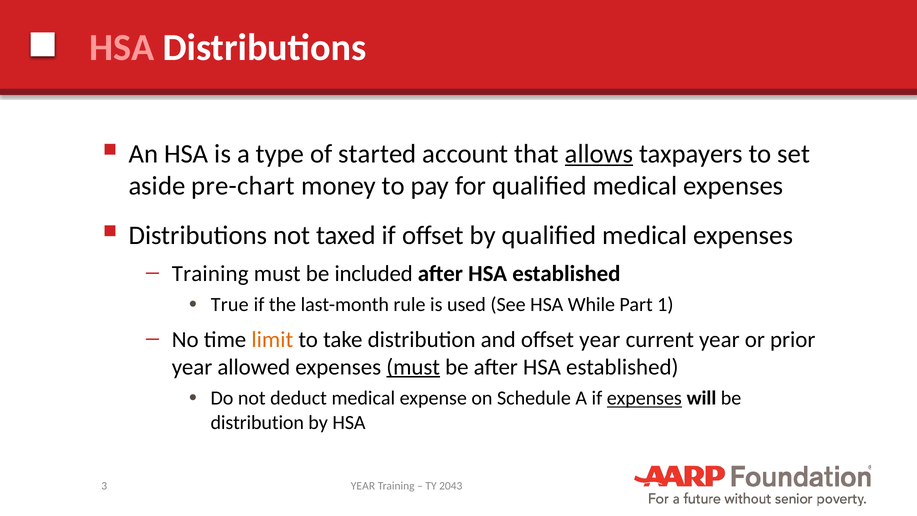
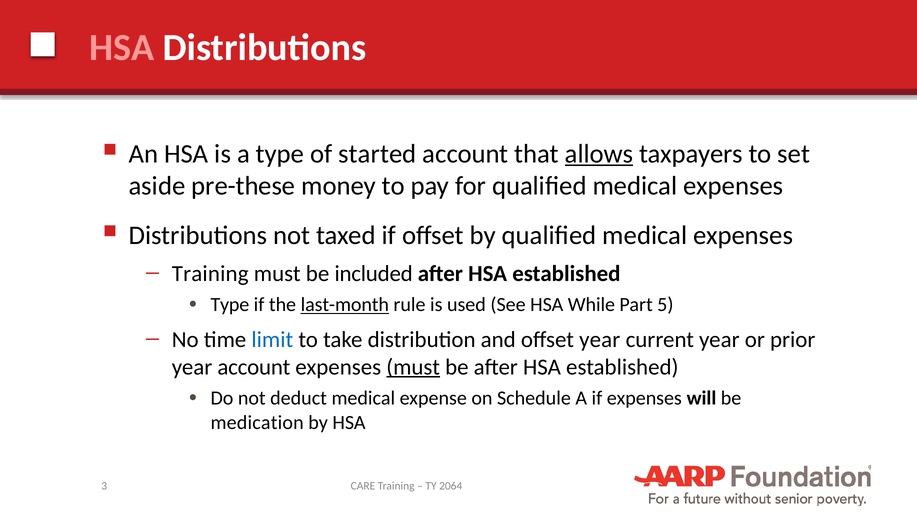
pre-chart: pre-chart -> pre-these
True at (230, 305): True -> Type
last-month underline: none -> present
1: 1 -> 5
limit colour: orange -> blue
year allowed: allowed -> account
expenses at (644, 398) underline: present -> none
distribution at (257, 422): distribution -> medication
YEAR at (363, 486): YEAR -> CARE
2043: 2043 -> 2064
